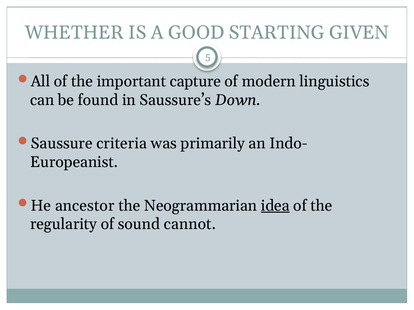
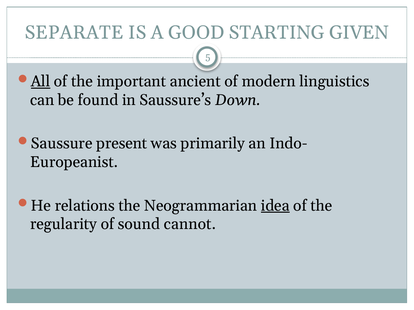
WHETHER: WHETHER -> SEPARATE
All underline: none -> present
capture: capture -> ancient
criteria: criteria -> present
ancestor: ancestor -> relations
